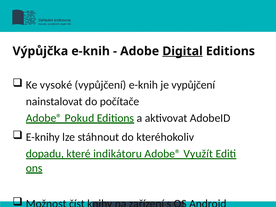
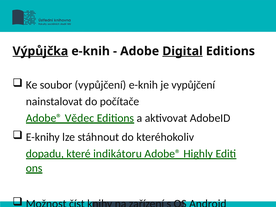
Výpůjčka underline: none -> present
vysoké: vysoké -> soubor
Pokud: Pokud -> Vědec
Využít: Využít -> Highly
